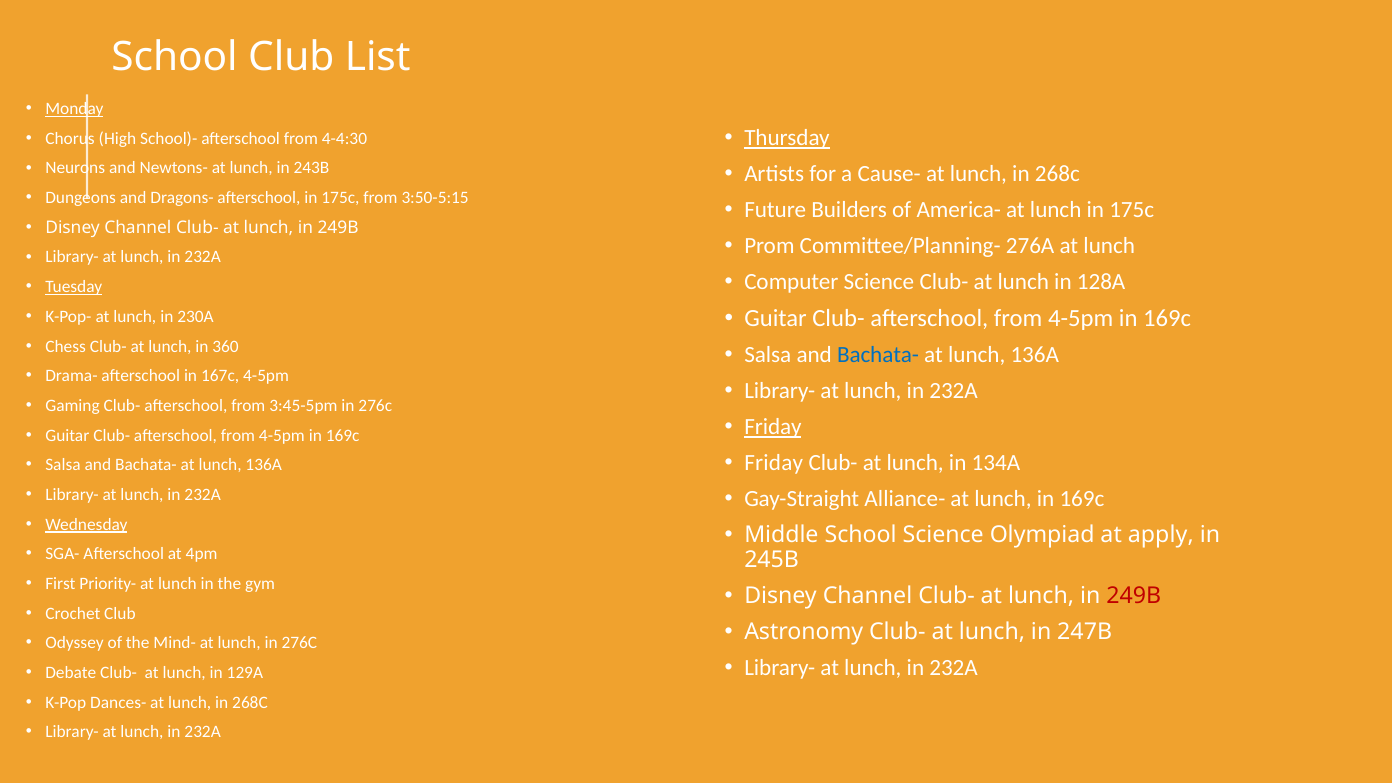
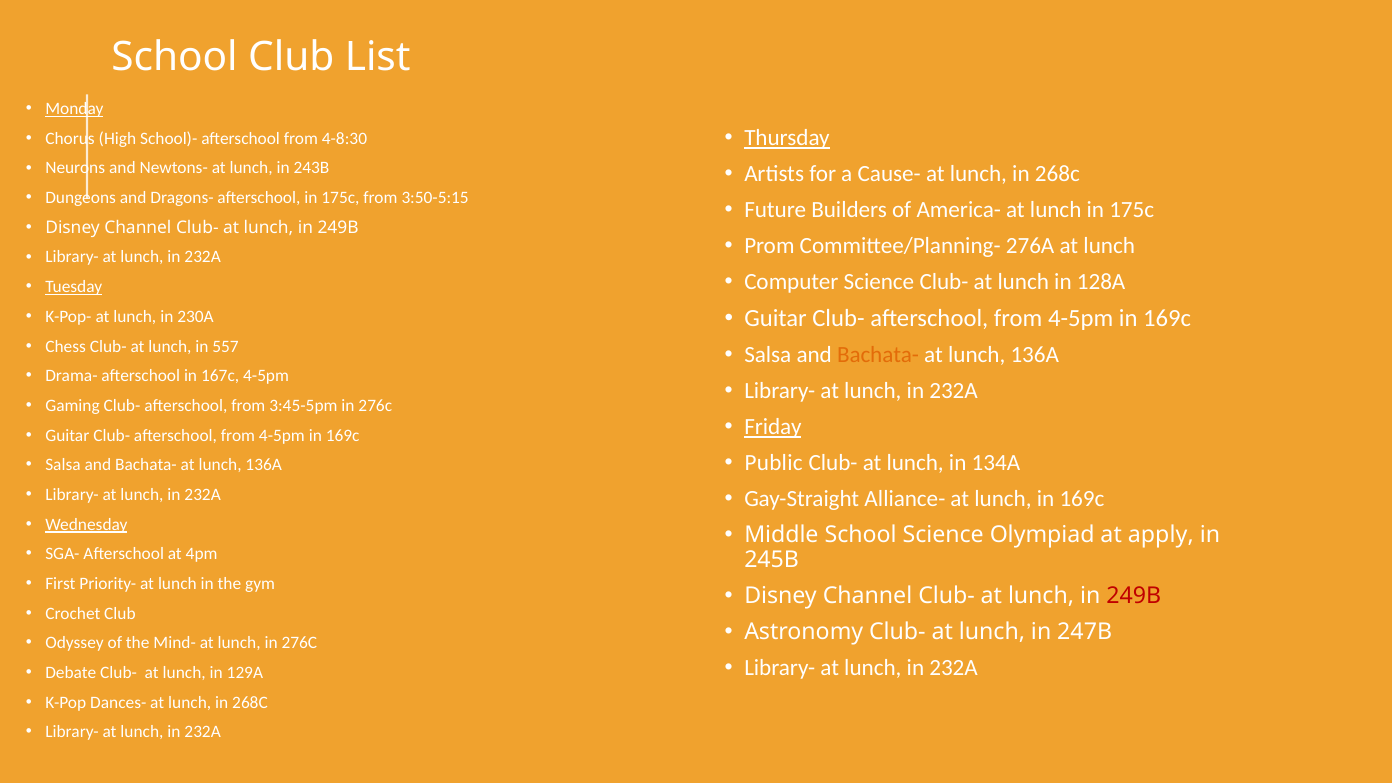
4-4:30: 4-4:30 -> 4-8:30
360: 360 -> 557
Bachata- at (878, 355) colour: blue -> orange
Friday at (774, 463): Friday -> Public
